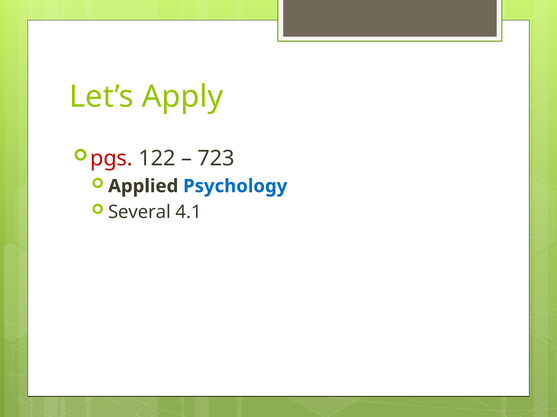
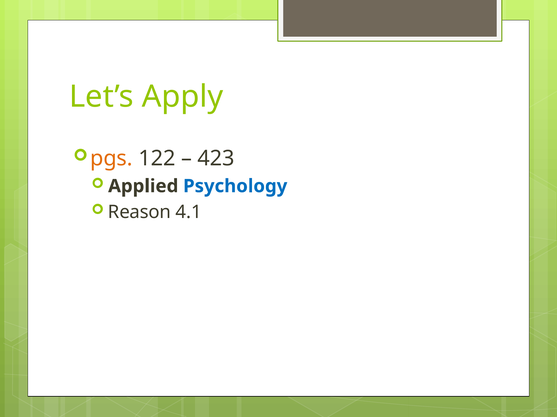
pgs colour: red -> orange
723: 723 -> 423
Several: Several -> Reason
